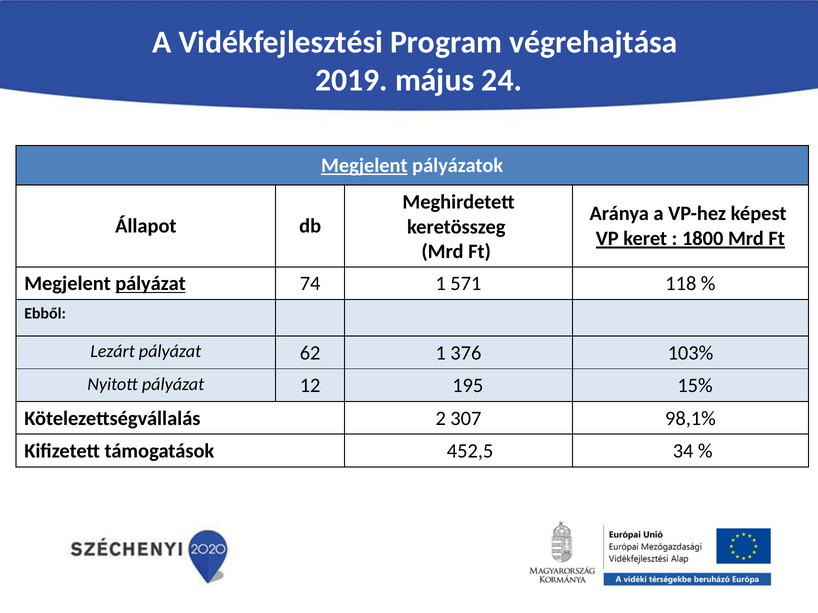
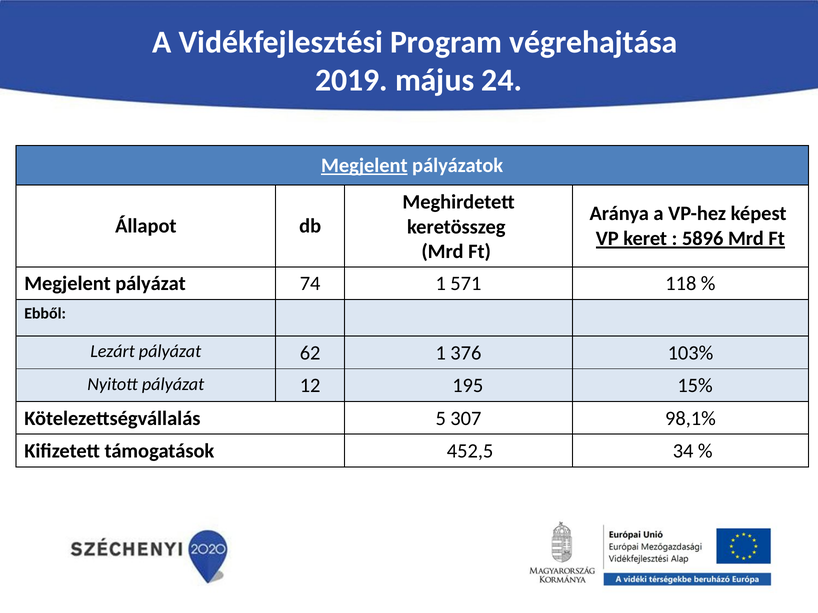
1800: 1800 -> 5896
pályázat at (151, 284) underline: present -> none
2: 2 -> 5
